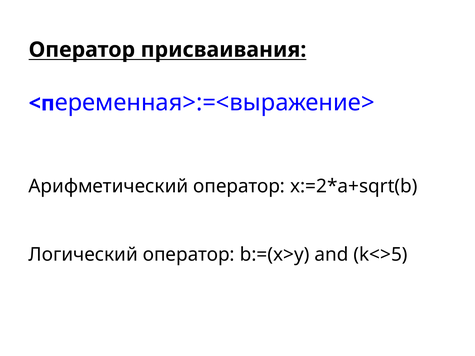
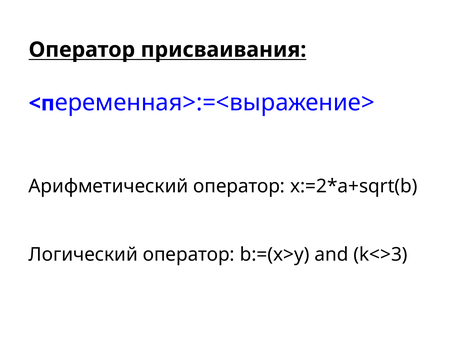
k<>5: k<>5 -> k<>3
